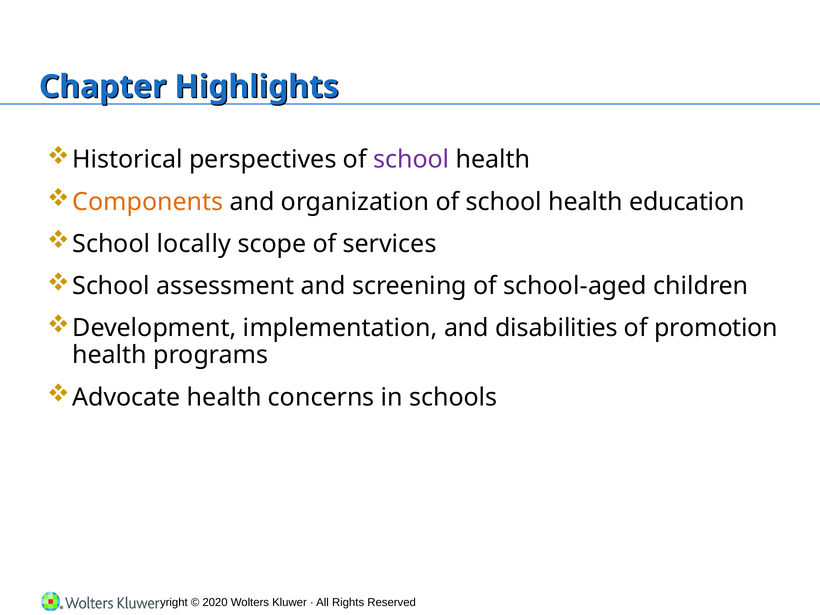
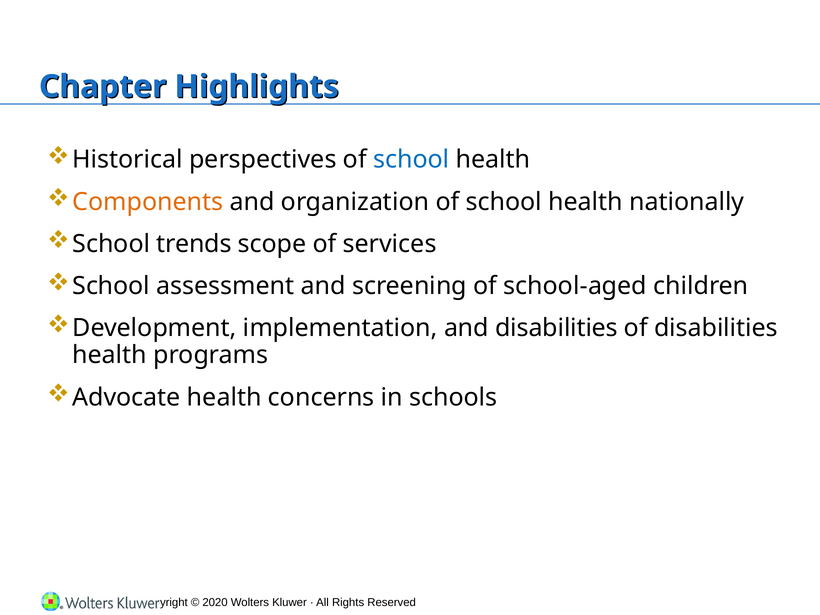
school at (411, 160) colour: purple -> blue
education: education -> nationally
locally: locally -> trends
of promotion: promotion -> disabilities
